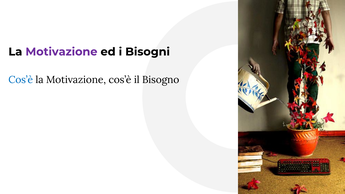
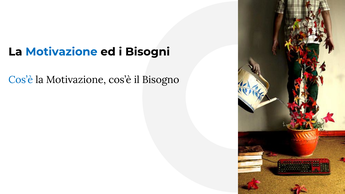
Motivazione at (61, 52) colour: purple -> blue
